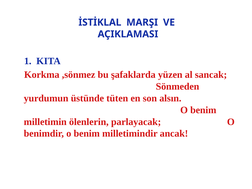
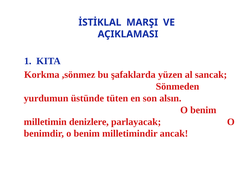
ölenlerin: ölenlerin -> denizlere
